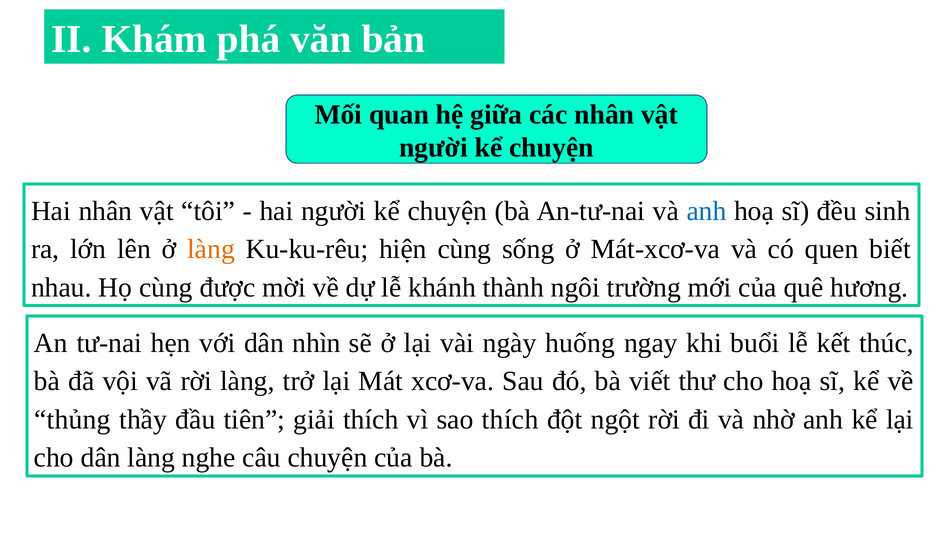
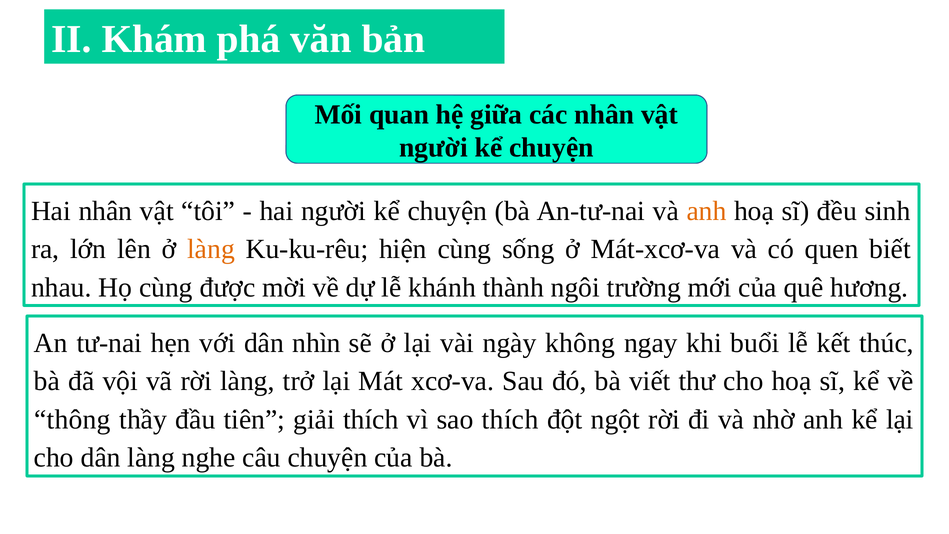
anh at (707, 211) colour: blue -> orange
huống: huống -> không
thủng: thủng -> thông
